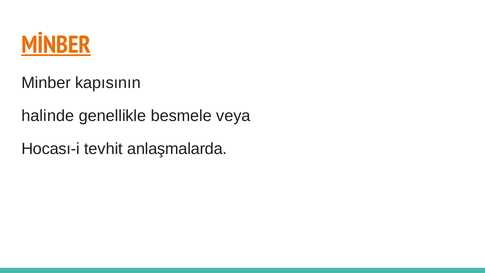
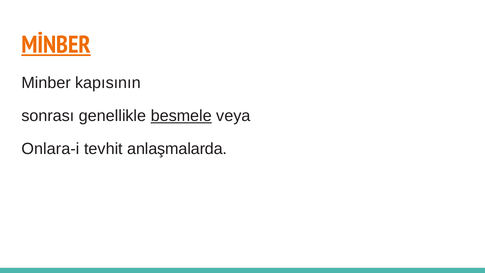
halinde: halinde -> sonrası
besmele underline: none -> present
Hocası-i: Hocası-i -> Onlara-i
